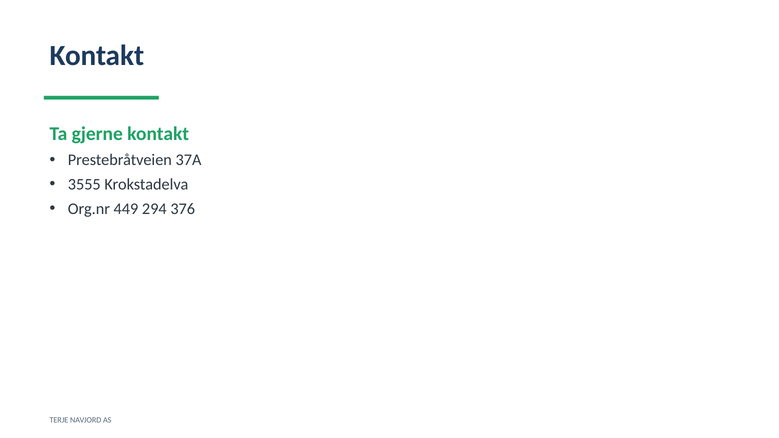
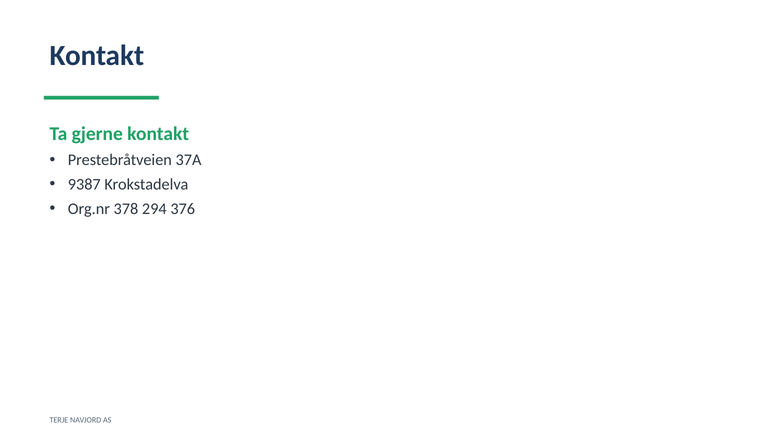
3555: 3555 -> 9387
449: 449 -> 378
